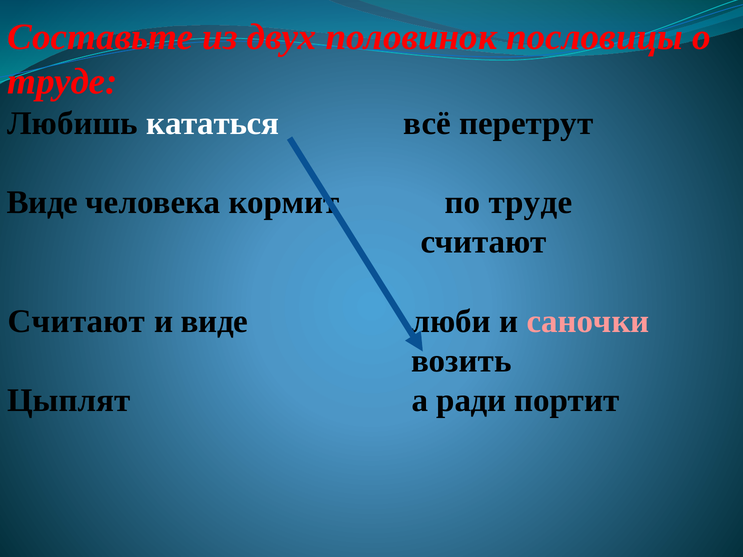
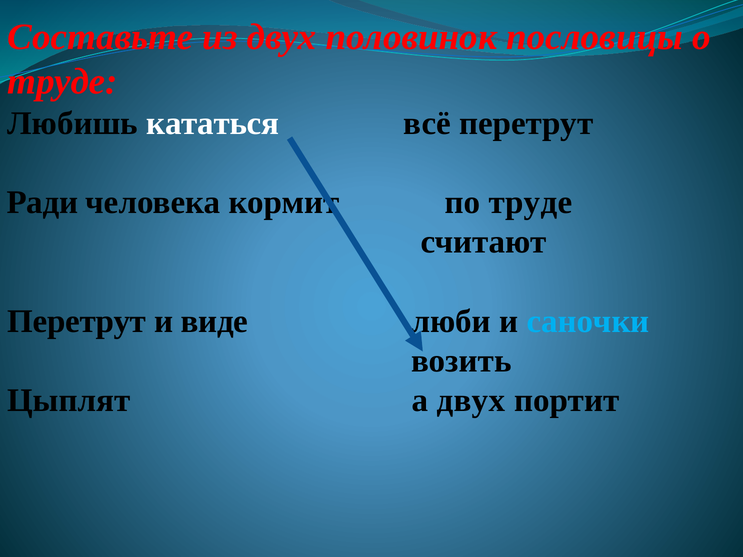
Виде at (42, 202): Виде -> Ради
Считают at (76, 321): Считают -> Перетрут
саночки colour: pink -> light blue
а ради: ради -> двух
